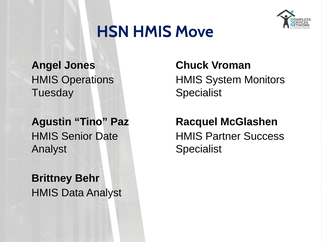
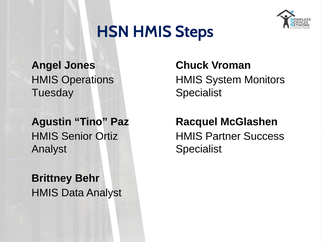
Move: Move -> Steps
Date: Date -> Ortiz
